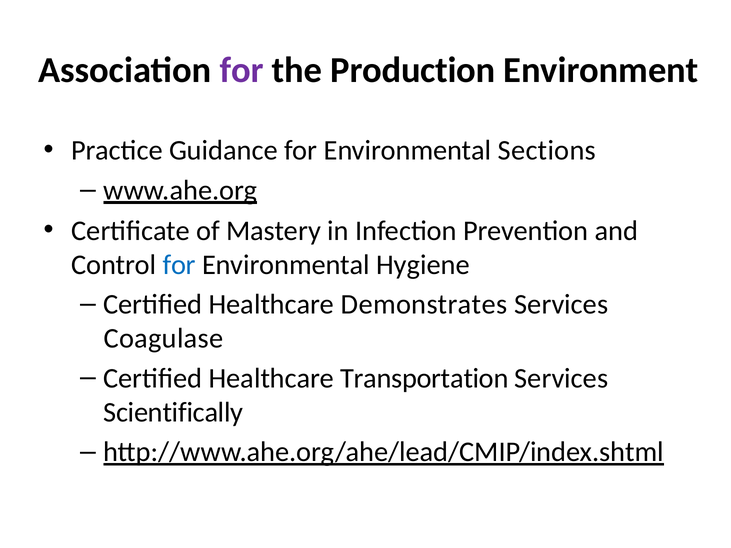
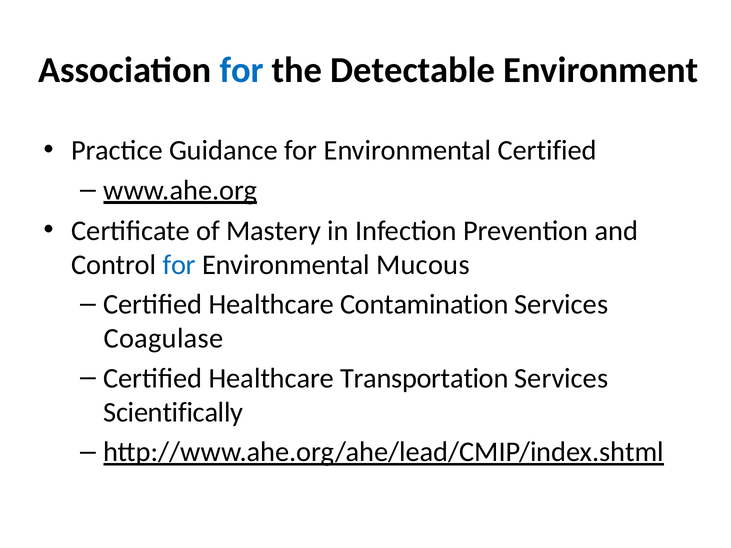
for at (242, 70) colour: purple -> blue
Production: Production -> Detectable
Environmental Sections: Sections -> Certified
Hygiene: Hygiene -> Mucous
Demonstrates: Demonstrates -> Contamination
